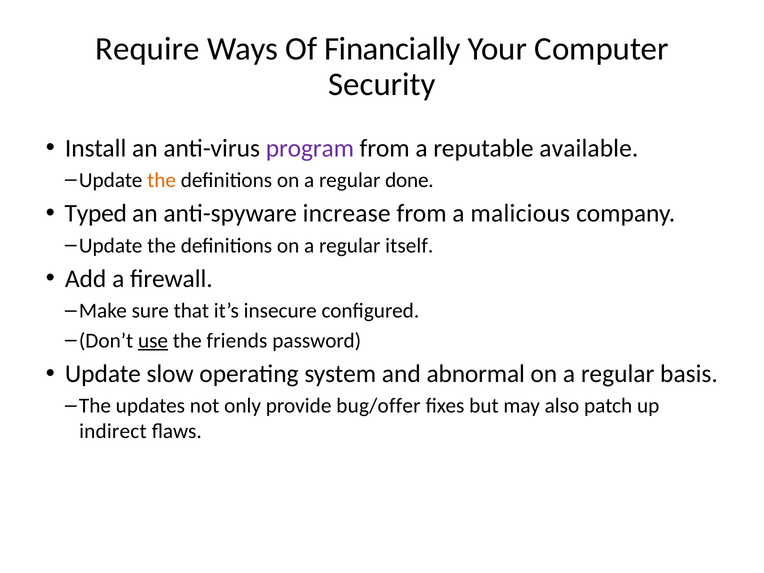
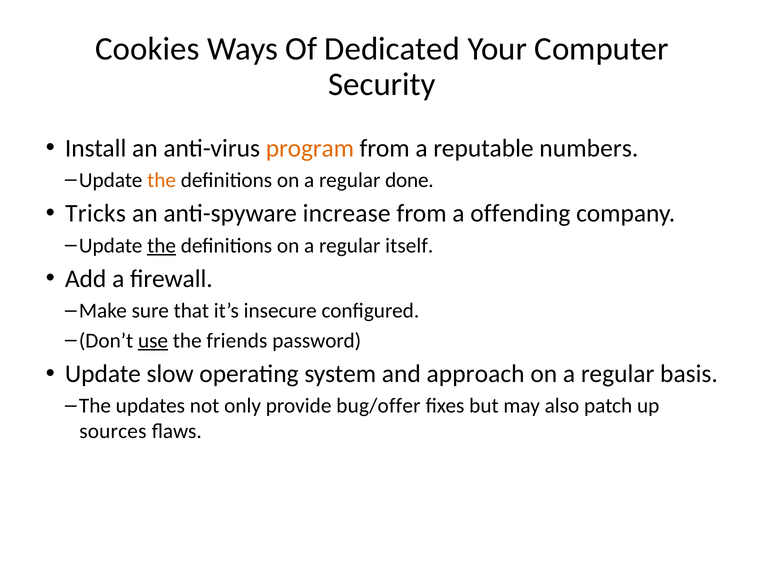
Require: Require -> Cookies
Financially: Financially -> Dedicated
program colour: purple -> orange
available: available -> numbers
Typed: Typed -> Tricks
malicious: malicious -> offending
the at (162, 246) underline: none -> present
abnormal: abnormal -> approach
indirect: indirect -> sources
